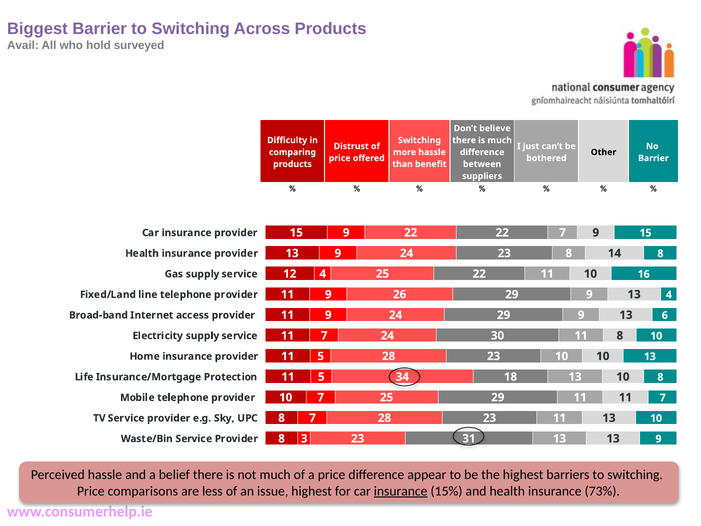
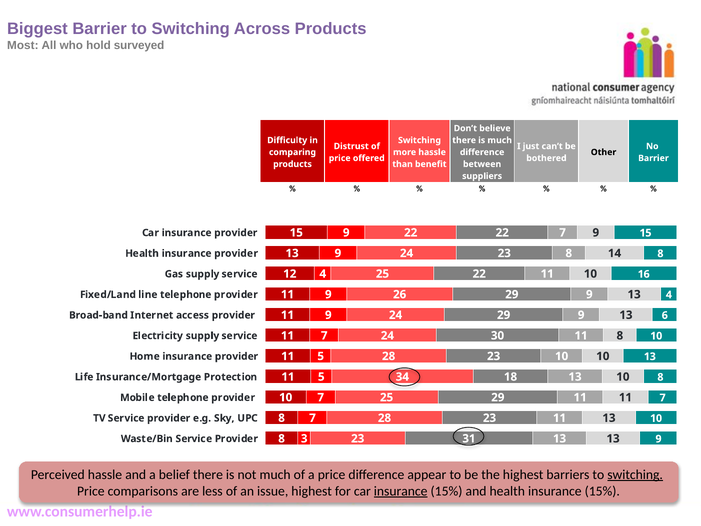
Avail: Avail -> Most
switching at (635, 475) underline: none -> present
health insurance 73%: 73% -> 15%
